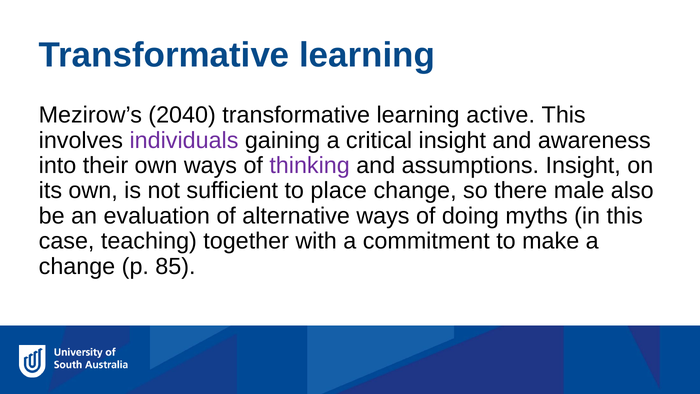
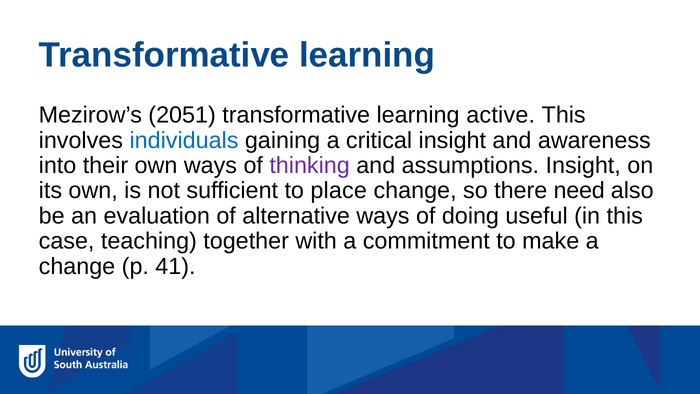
2040: 2040 -> 2051
individuals colour: purple -> blue
male: male -> need
myths: myths -> useful
85: 85 -> 41
